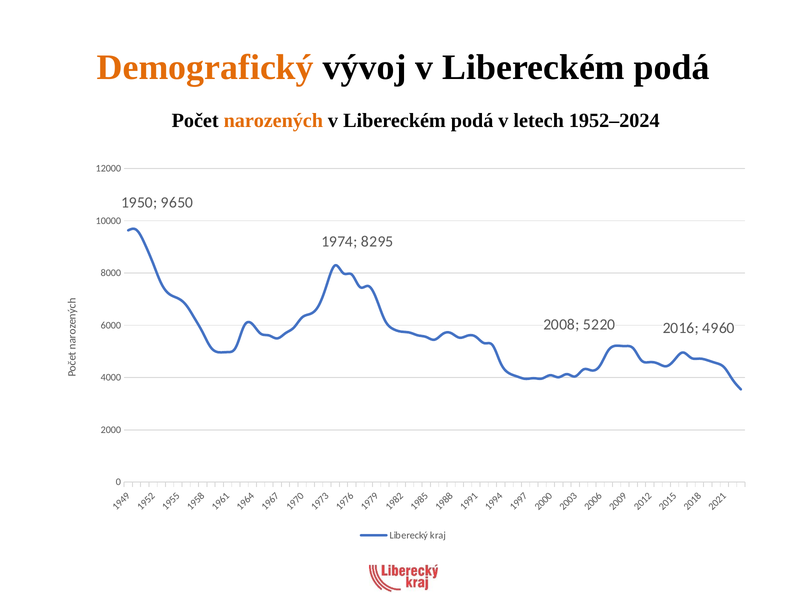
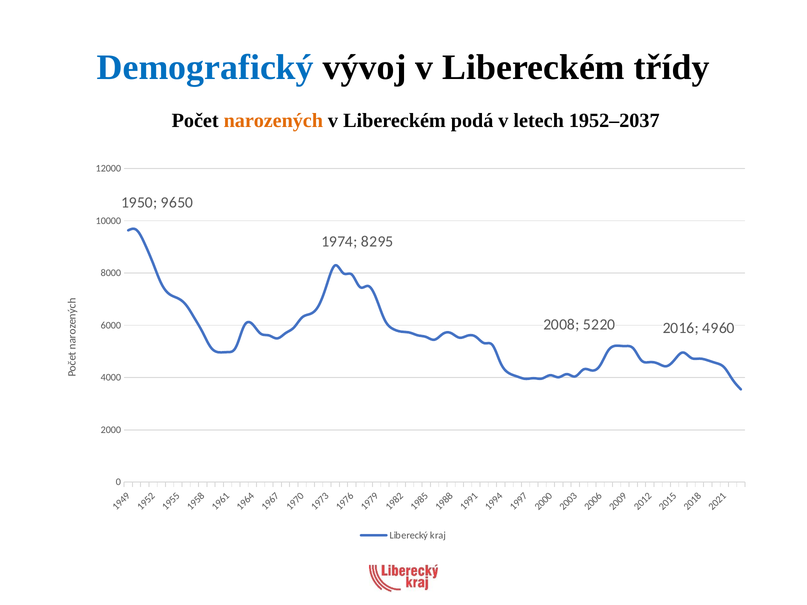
Demografický colour: orange -> blue
vývoj v Libereckém podá: podá -> třídy
1952–2024: 1952–2024 -> 1952–2037
